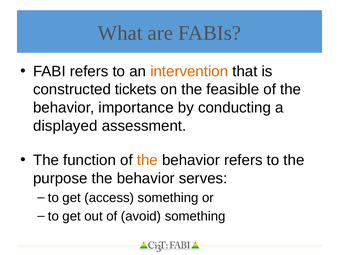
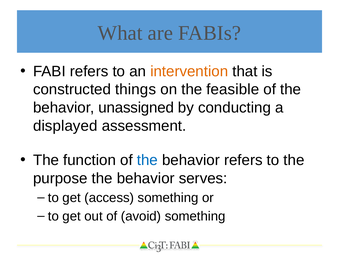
tickets: tickets -> things
importance: importance -> unassigned
the at (147, 160) colour: orange -> blue
